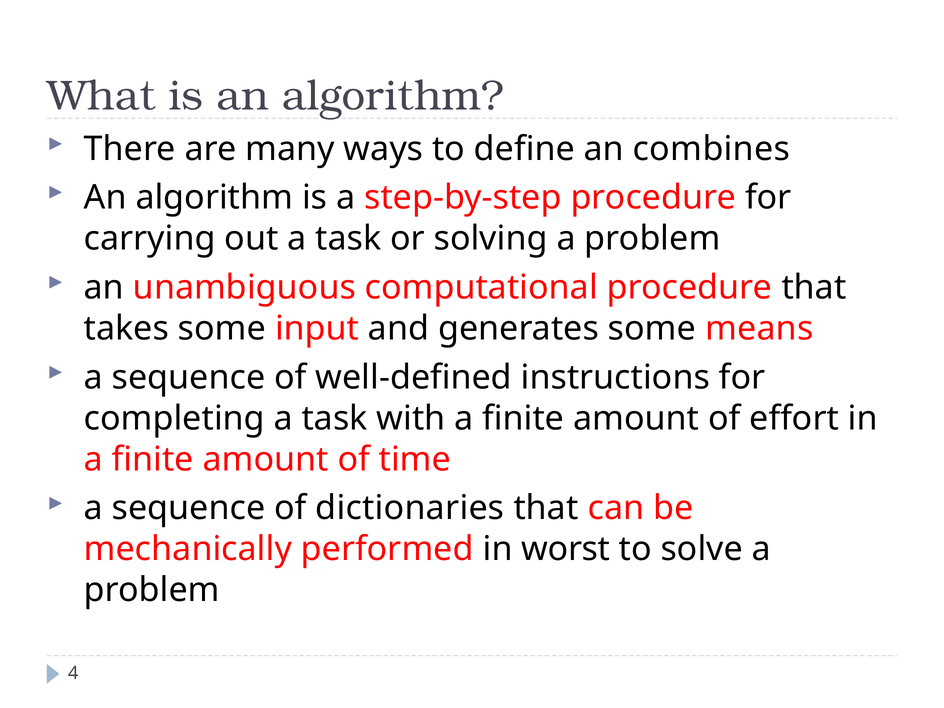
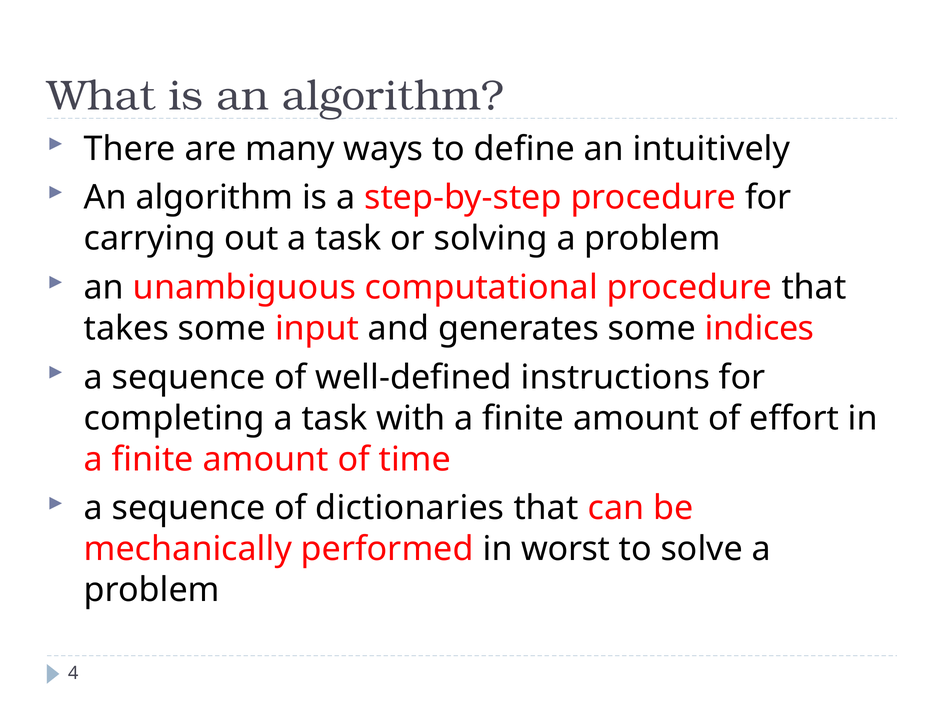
combines: combines -> intuitively
means: means -> indices
